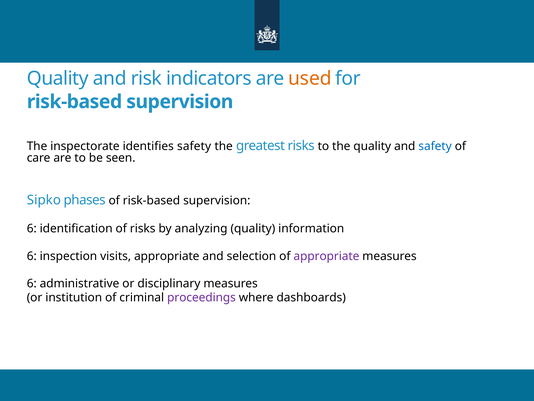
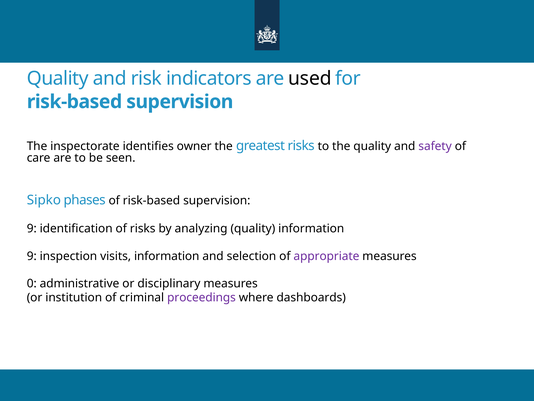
used colour: orange -> black
identifies safety: safety -> owner
safety at (435, 146) colour: blue -> purple
6 at (32, 228): 6 -> 9
6 at (32, 256): 6 -> 9
visits appropriate: appropriate -> information
6 at (32, 283): 6 -> 0
